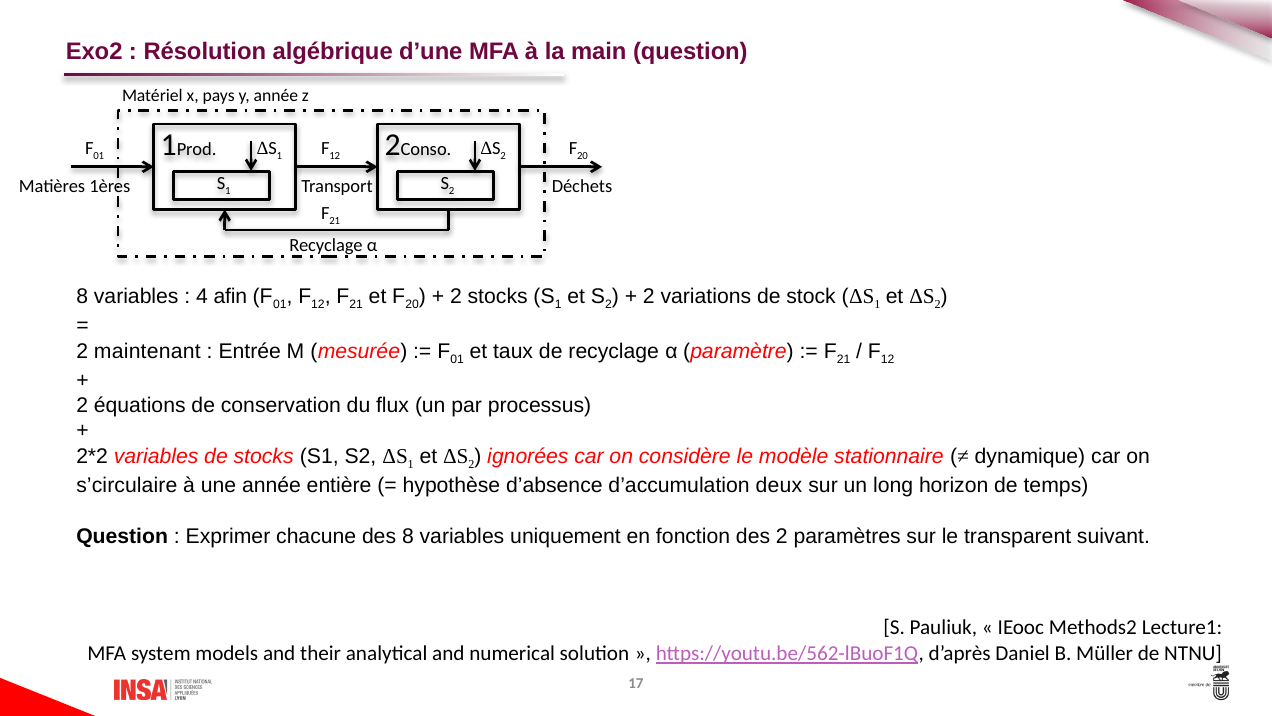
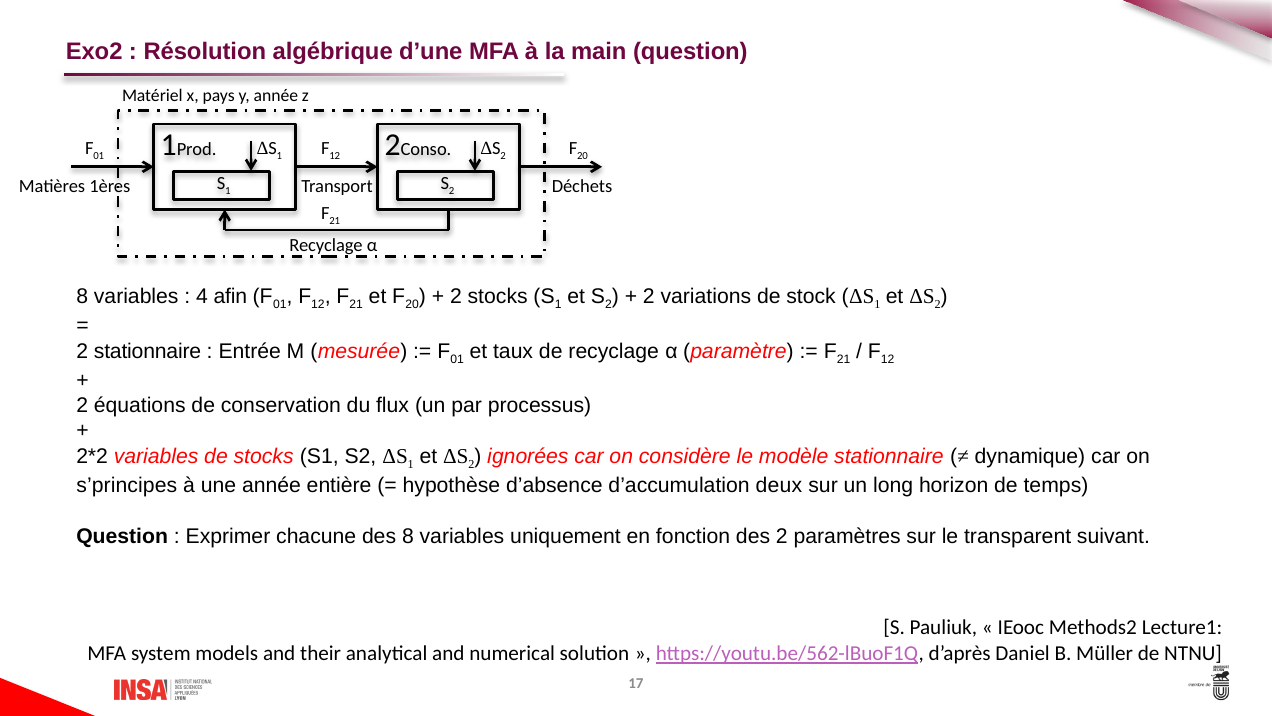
2 maintenant: maintenant -> stationnaire
s’circulaire: s’circulaire -> s’principes
